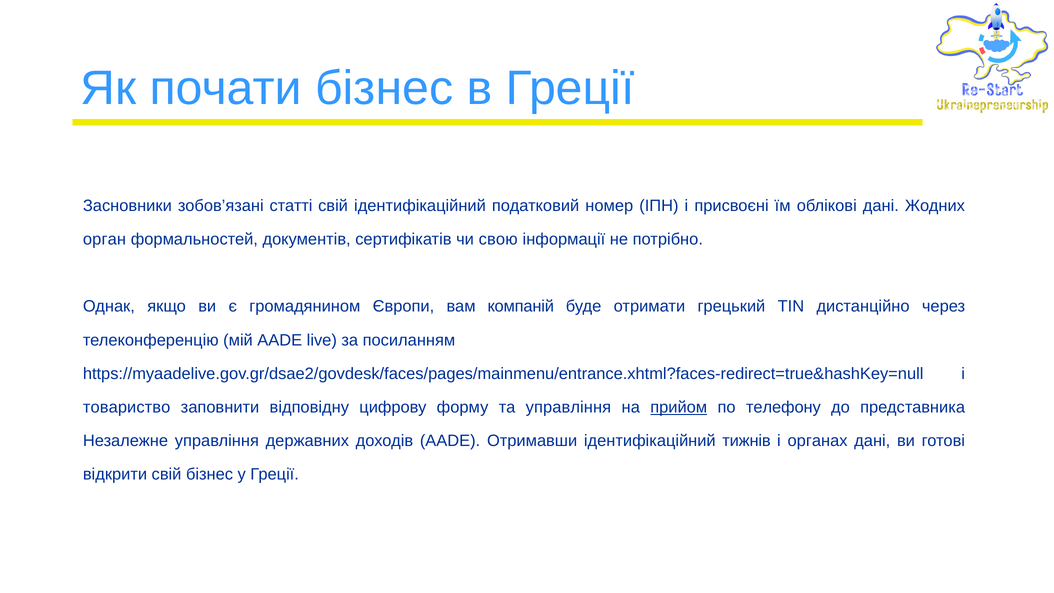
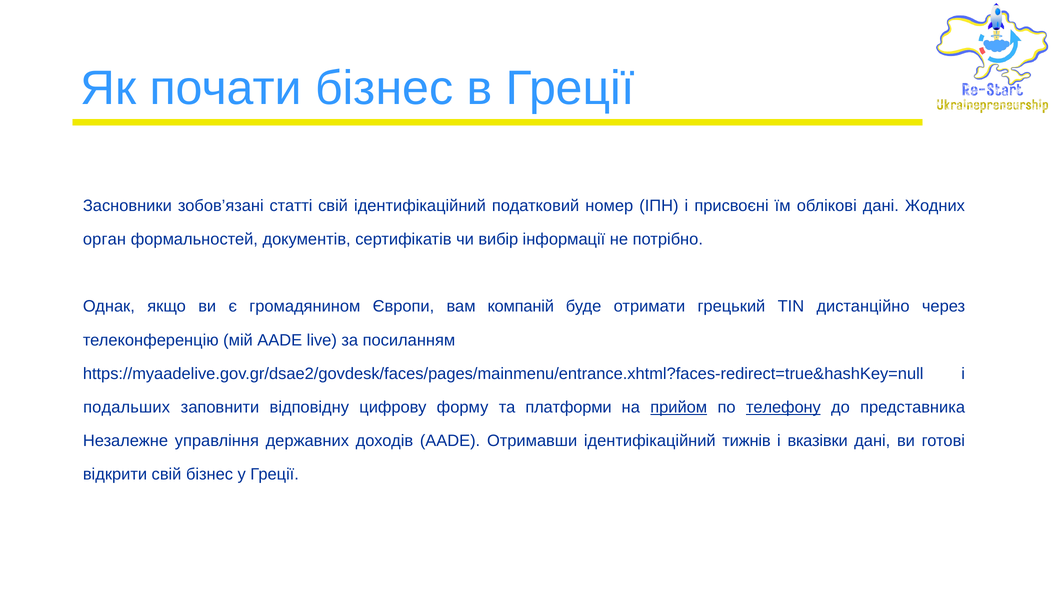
свою: свою -> вибір
товариство: товариство -> подальших
та управління: управління -> платформи
телефону underline: none -> present
органах: органах -> вказівки
